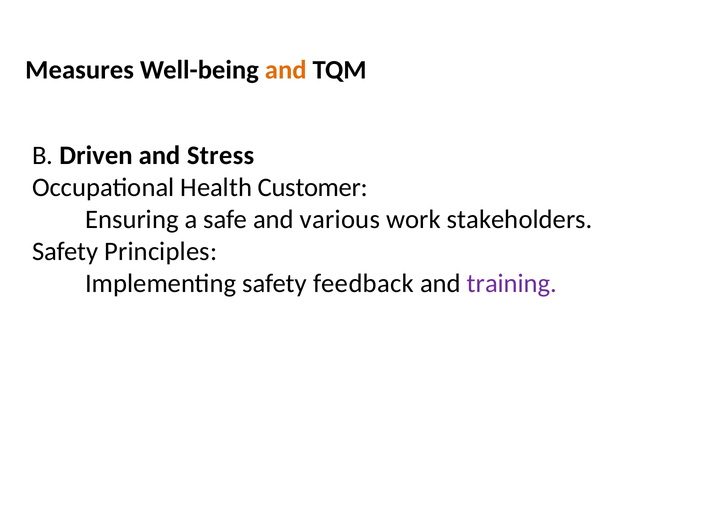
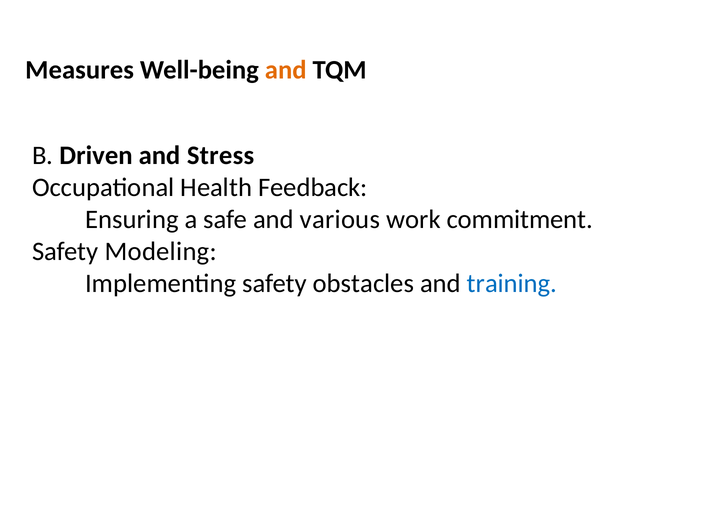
Customer: Customer -> Feedback
stakeholders: stakeholders -> commitment
Principles: Principles -> Modeling
feedback: feedback -> obstacles
training colour: purple -> blue
